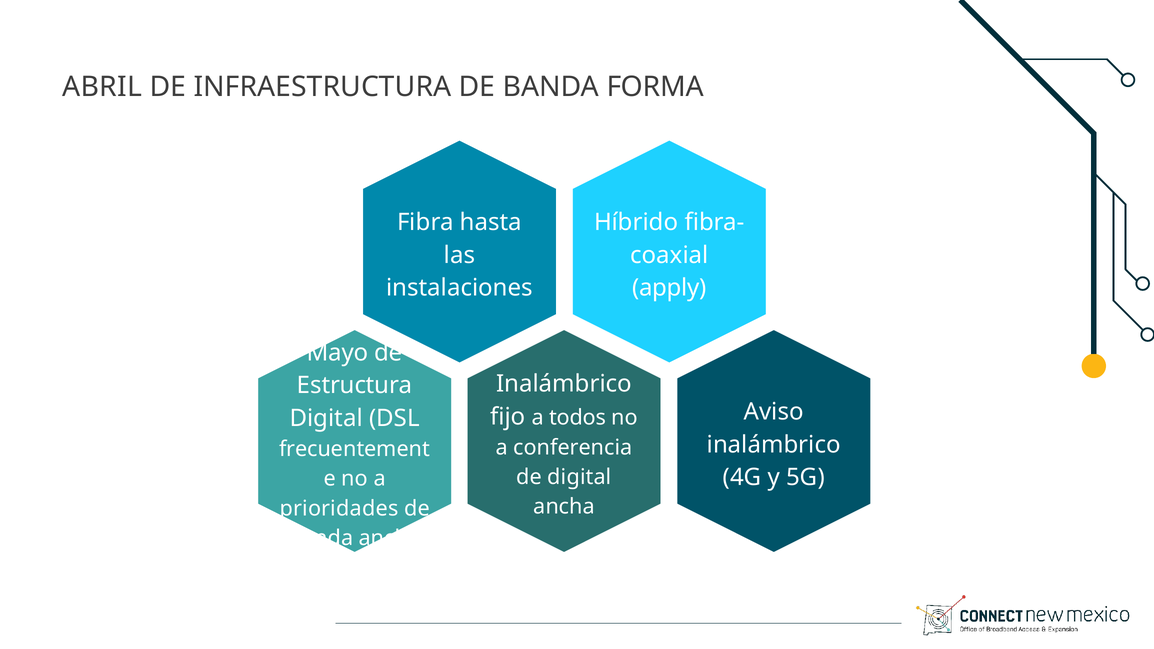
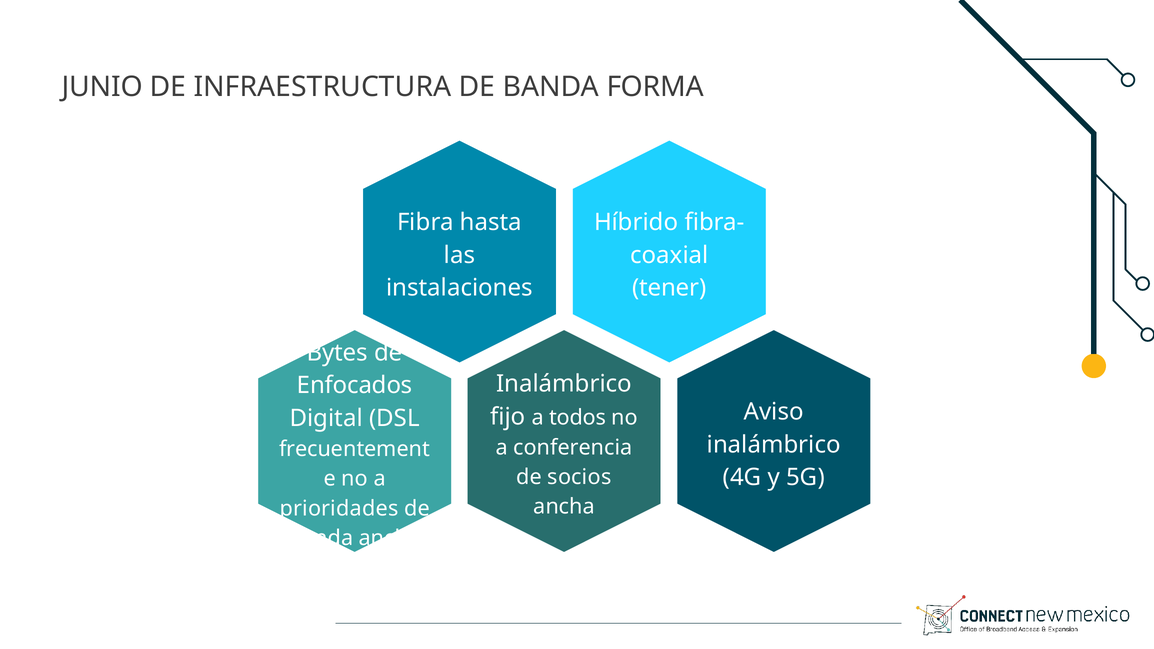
ABRIL: ABRIL -> JUNIO
apply: apply -> tener
Mayo: Mayo -> Bytes
Estructura: Estructura -> Enfocados
de digital: digital -> socios
